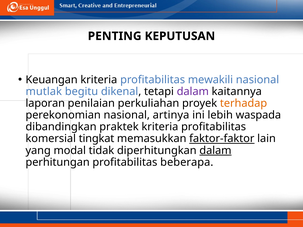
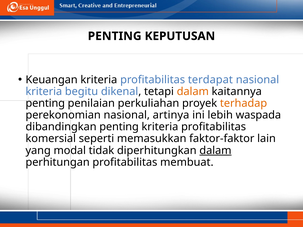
mewakili: mewakili -> terdapat
mutlak at (44, 92): mutlak -> kriteria
dalam at (193, 92) colour: purple -> orange
laporan at (45, 103): laporan -> penting
dibandingkan praktek: praktek -> penting
tingkat: tingkat -> seperti
faktor-faktor underline: present -> none
beberapa: beberapa -> membuat
